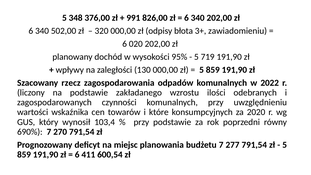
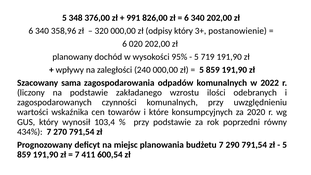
502,00: 502,00 -> 358,96
odpisy błota: błota -> który
zawiadomieniu: zawiadomieniu -> postanowienie
130: 130 -> 240
rzecz: rzecz -> sama
690%: 690% -> 434%
277: 277 -> 290
6 at (77, 155): 6 -> 7
